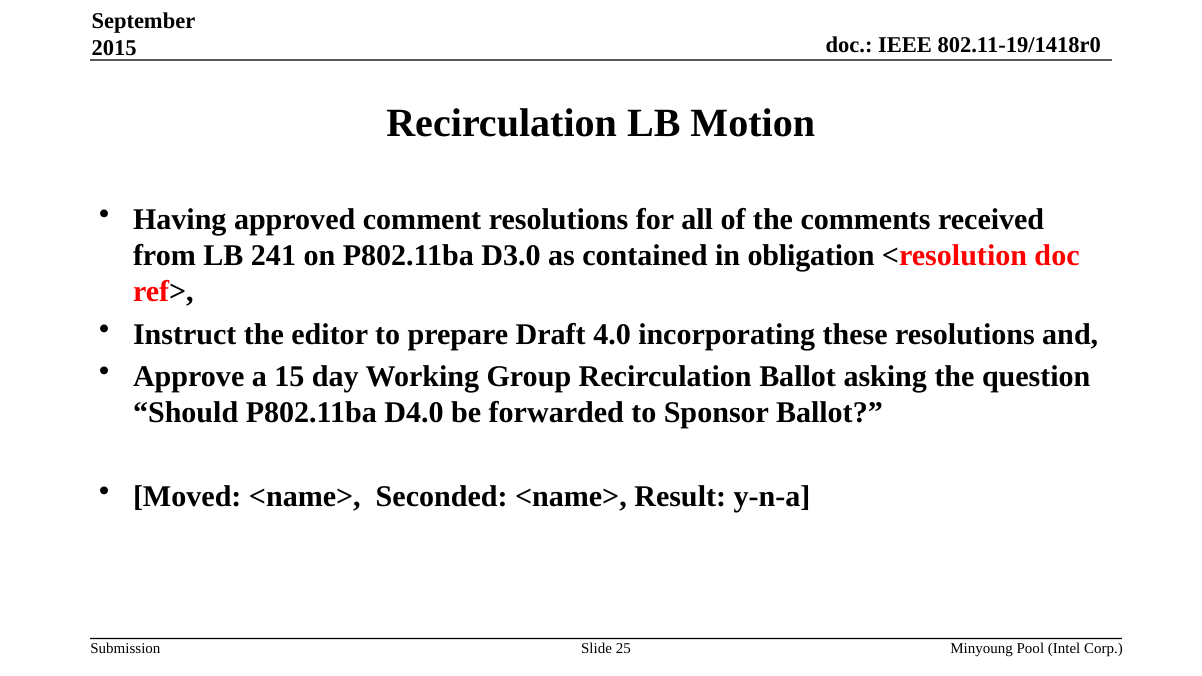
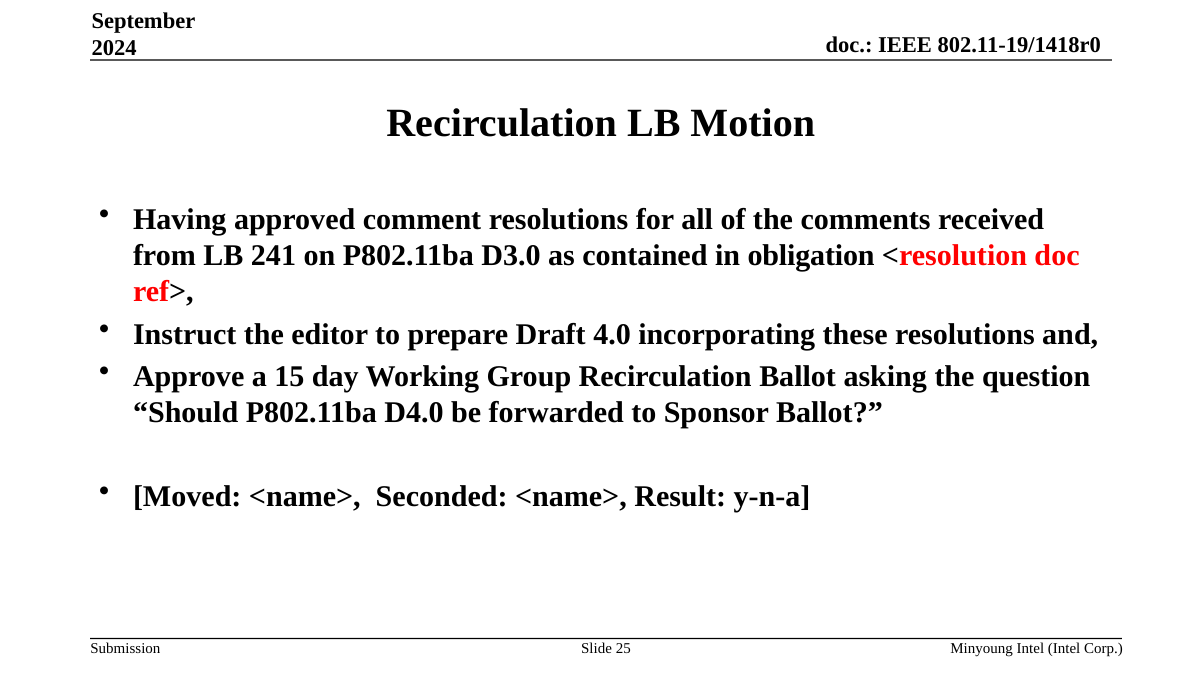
2015: 2015 -> 2024
Minyoung Pool: Pool -> Intel
